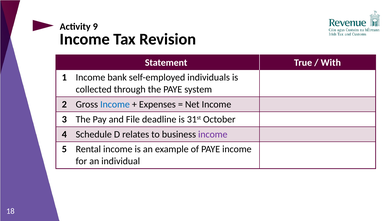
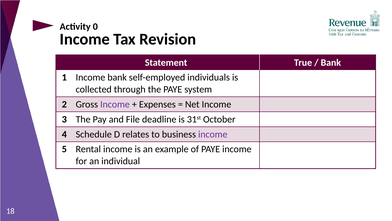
9: 9 -> 0
With at (331, 62): With -> Bank
Income at (115, 104) colour: blue -> purple
